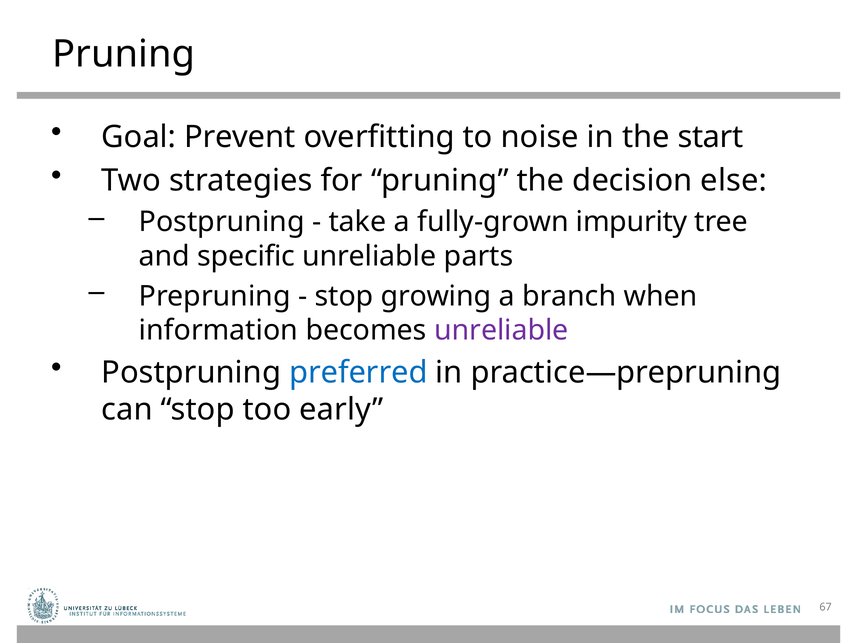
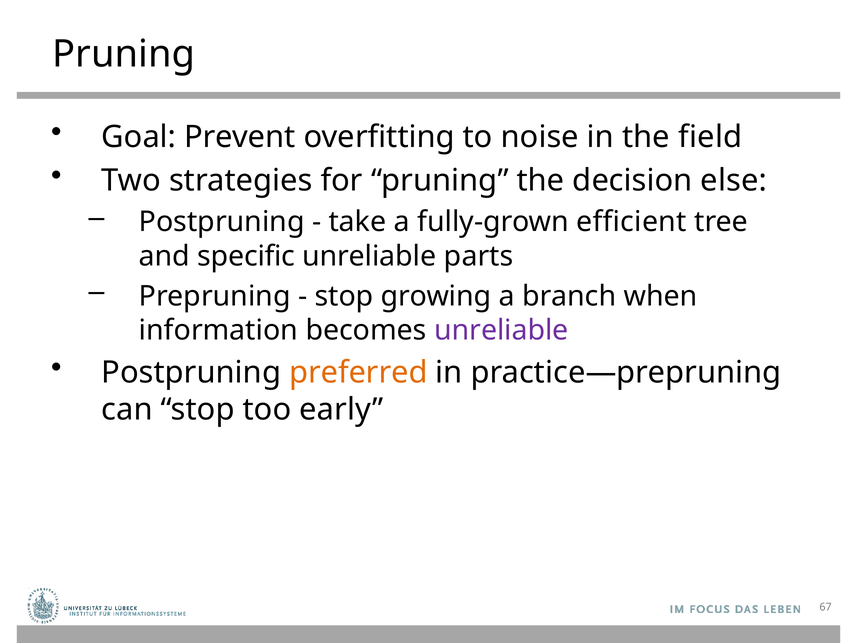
start: start -> field
impurity: impurity -> efficient
preferred colour: blue -> orange
